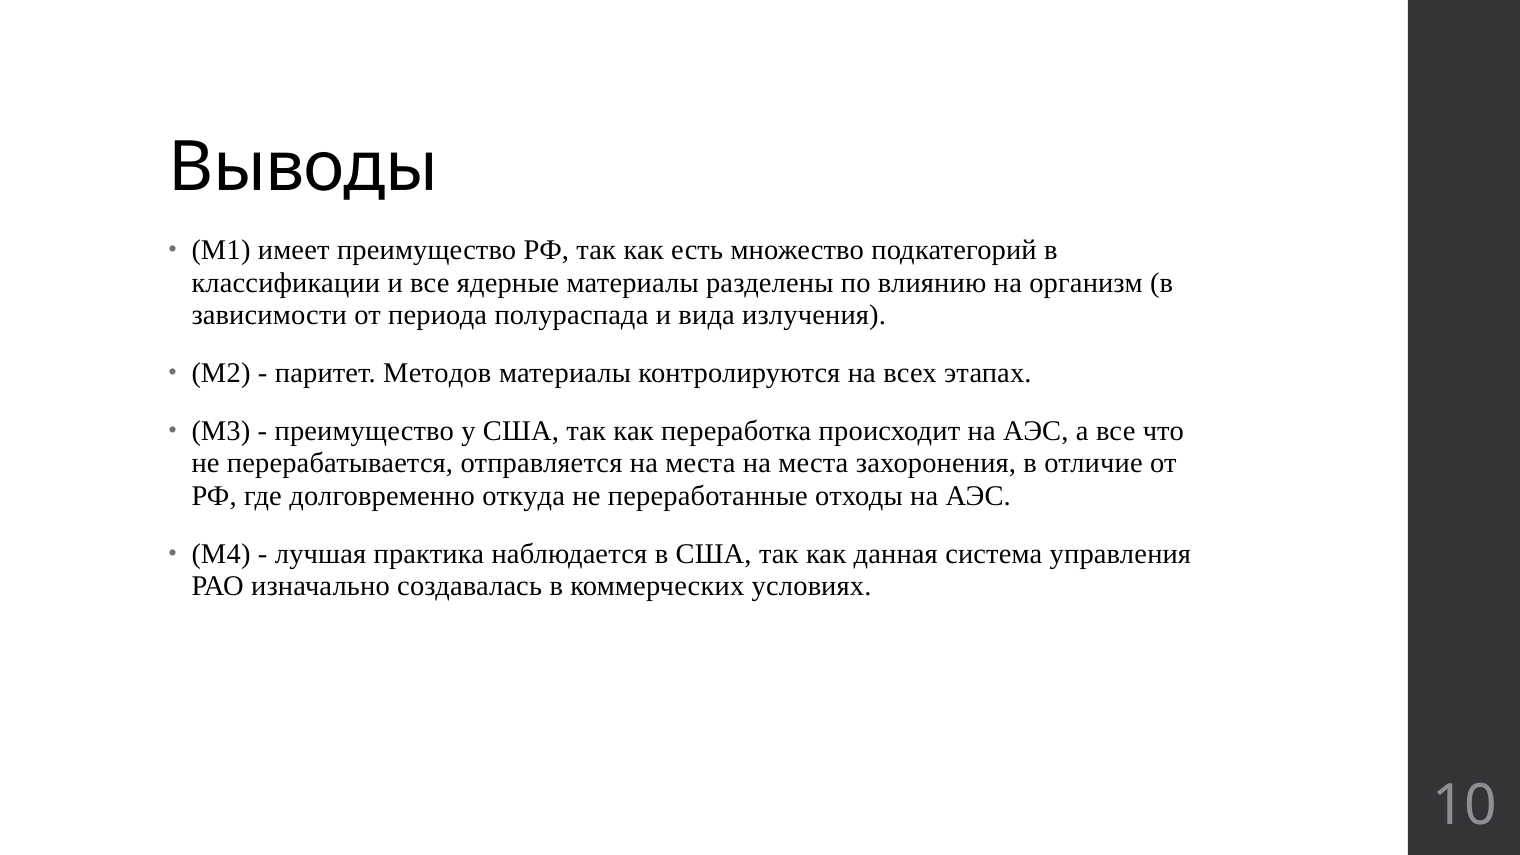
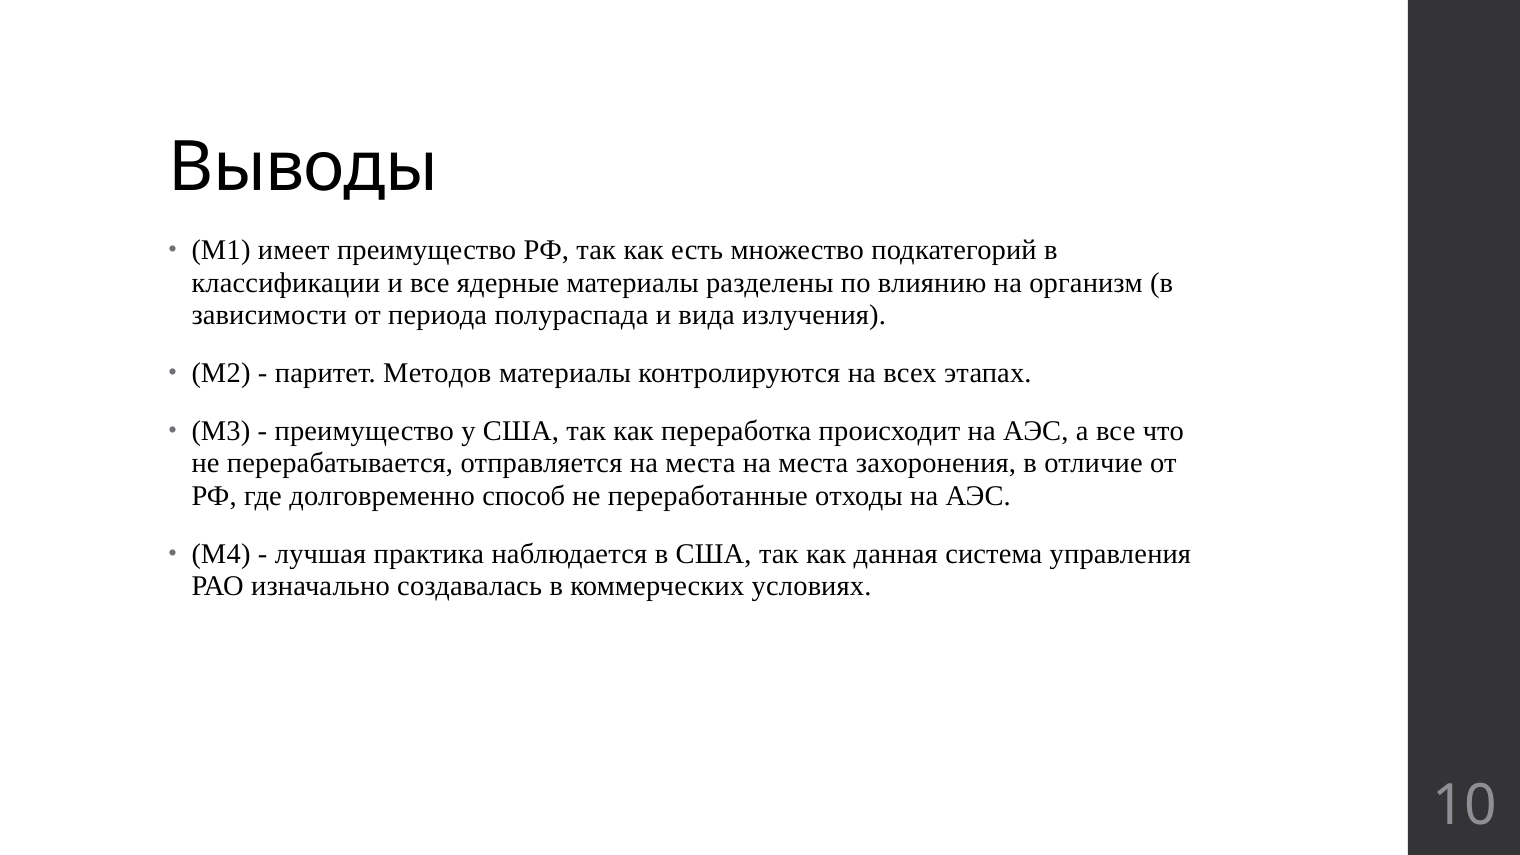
откуда: откуда -> способ
